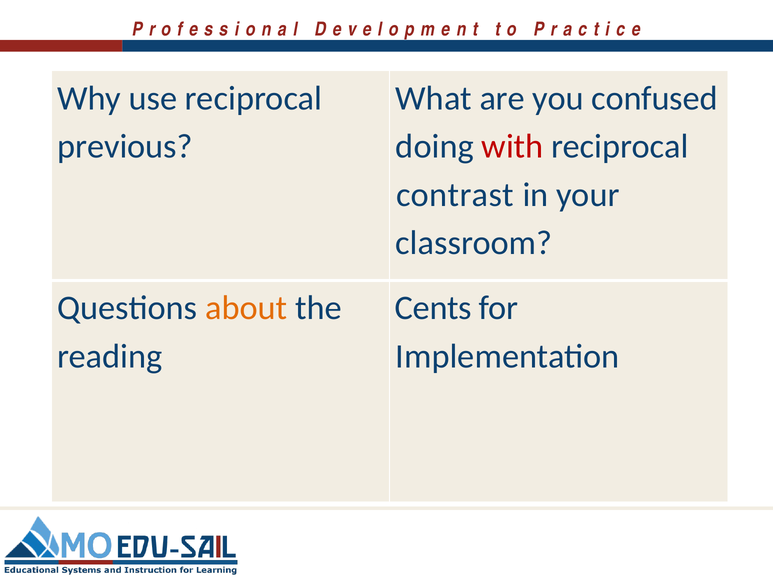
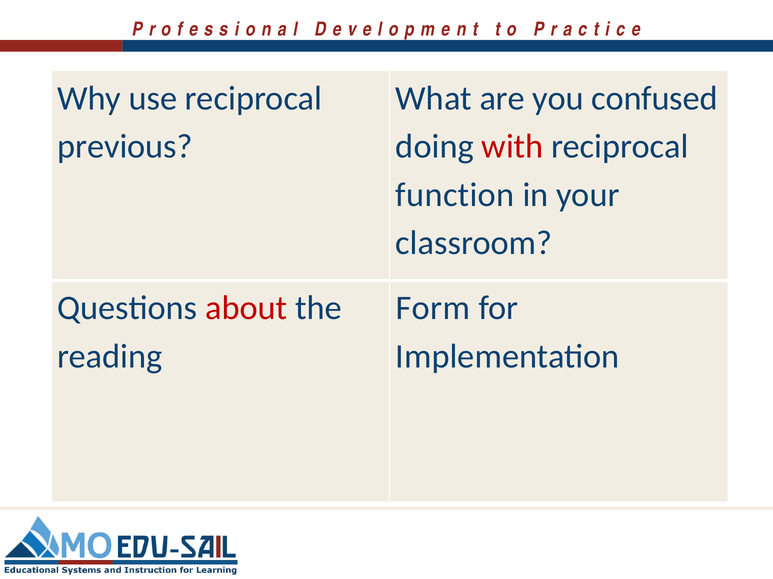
contrast: contrast -> function
about colour: orange -> red
Cents: Cents -> Form
